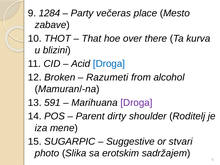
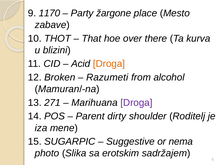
1284: 1284 -> 1170
večeras: večeras -> žargone
Droga at (109, 64) colour: blue -> orange
591: 591 -> 271
stvari: stvari -> nema
